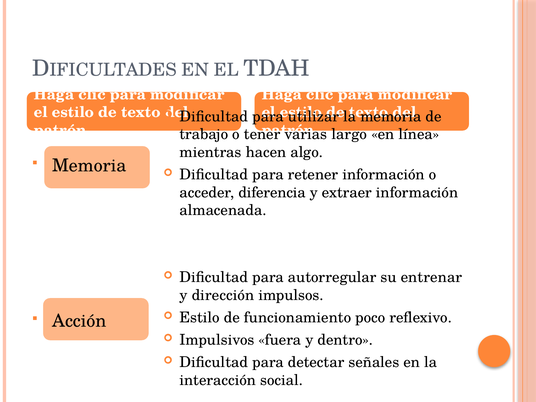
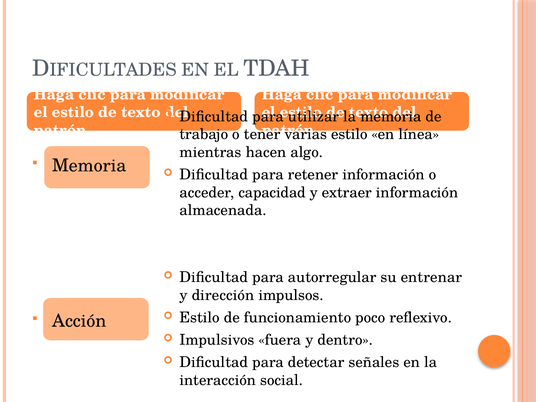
largo at (349, 134): largo -> estilo
diferencia: diferencia -> capacidad
